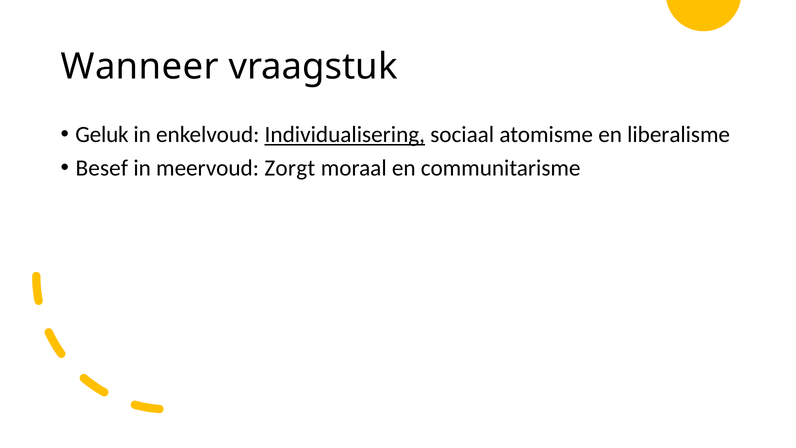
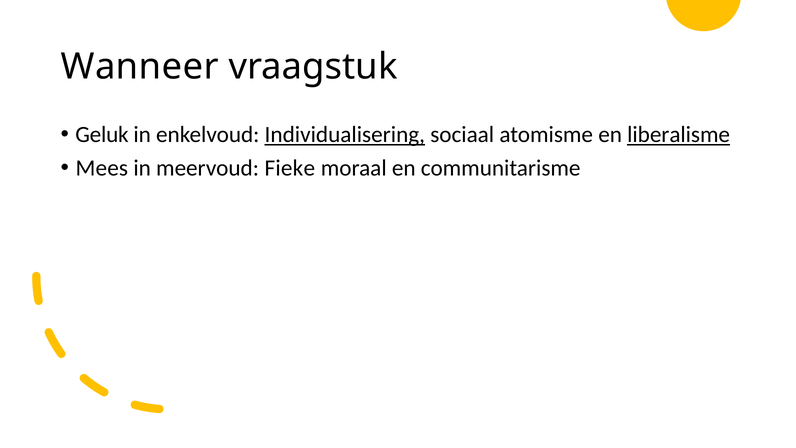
liberalisme underline: none -> present
Besef: Besef -> Mees
Zorgt: Zorgt -> Fieke
